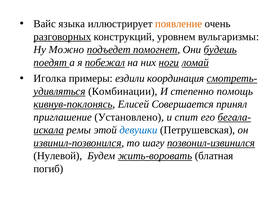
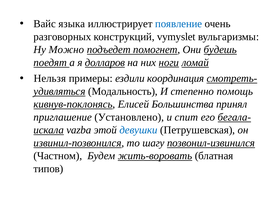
появление colour: orange -> blue
разговорных underline: present -> none
уровнем: уровнем -> vymyslet
побежал: побежал -> долларов
Иголка: Иголка -> Нельзя
Комбинации: Комбинации -> Модальность
Совершается: Совершается -> Большинства
ремы: ремы -> vazba
Нулевой: Нулевой -> Частном
погиб: погиб -> типов
